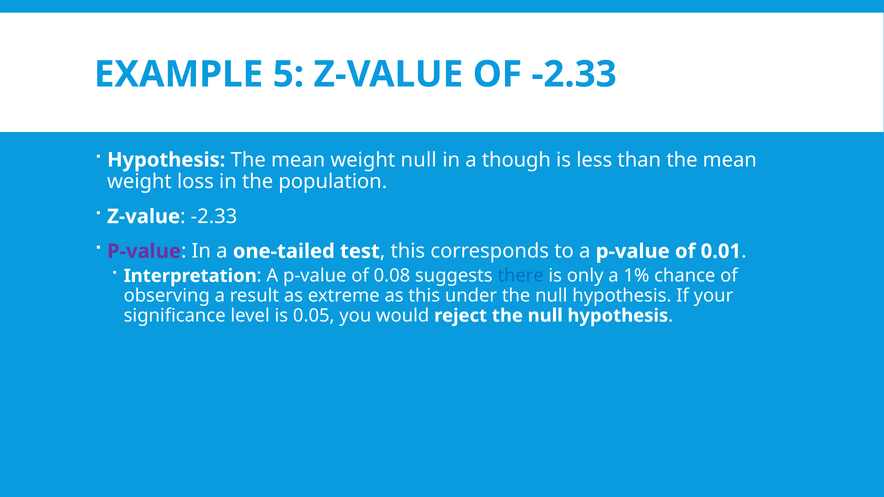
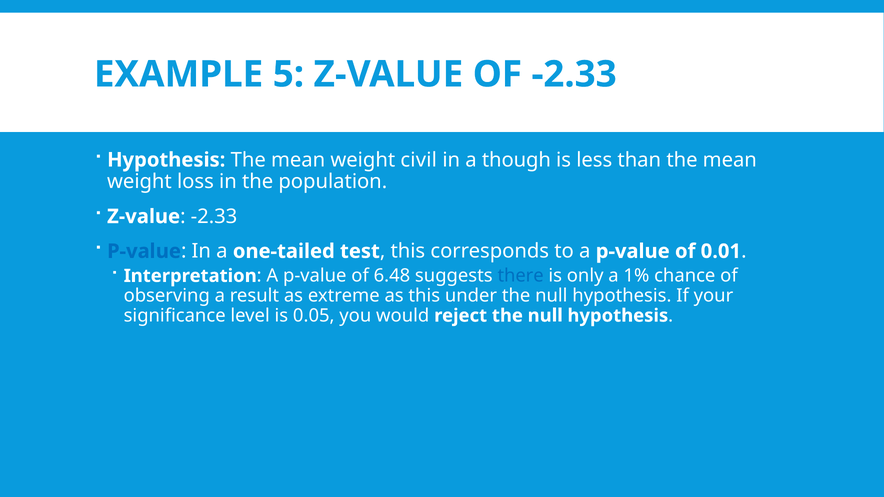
weight null: null -> civil
P-value at (144, 251) colour: purple -> blue
0.08: 0.08 -> 6.48
